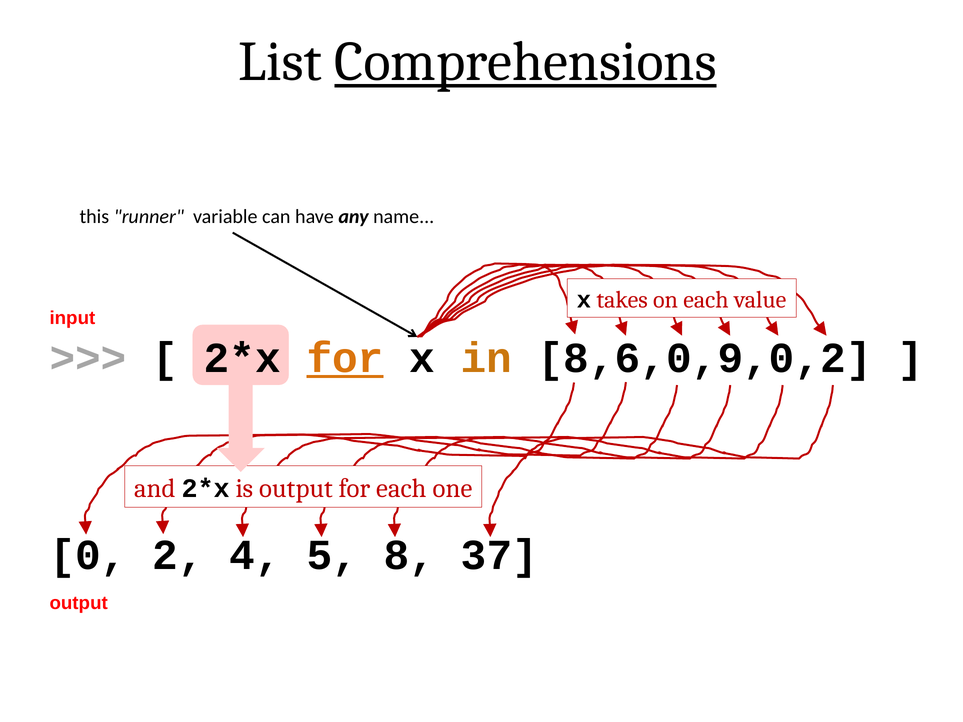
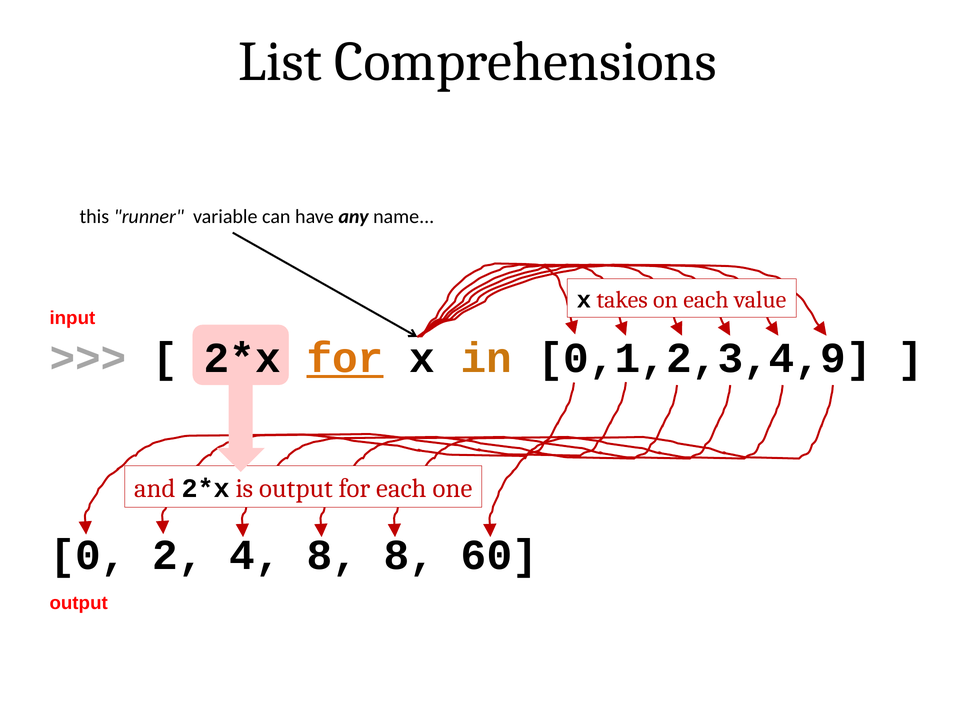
Comprehensions underline: present -> none
8,6,0,9,0,2: 8,6,0,9,0,2 -> 0,1,2,3,4,9
4 5: 5 -> 8
37: 37 -> 60
